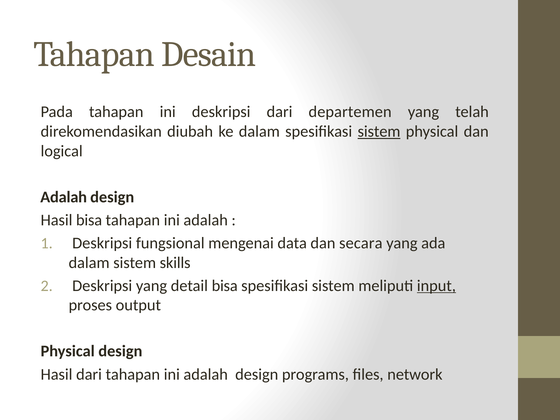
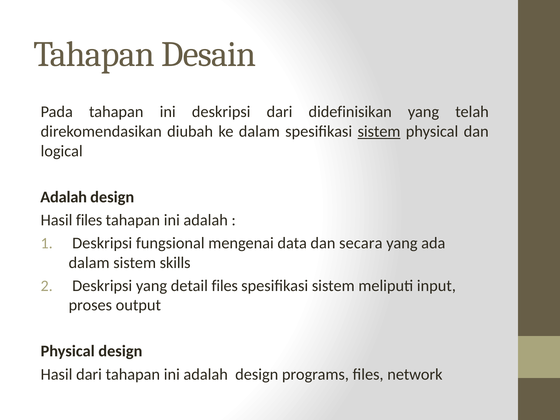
departemen: departemen -> didefinisikan
Hasil bisa: bisa -> files
detail bisa: bisa -> files
input underline: present -> none
